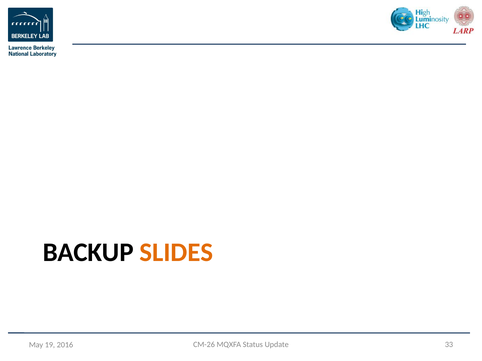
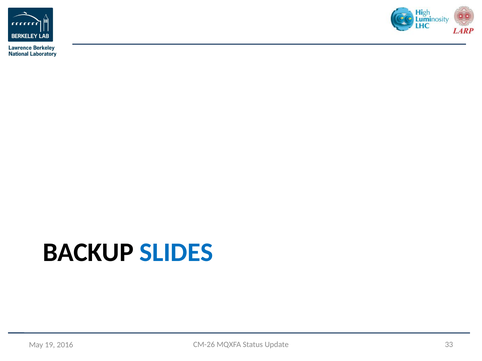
SLIDES colour: orange -> blue
